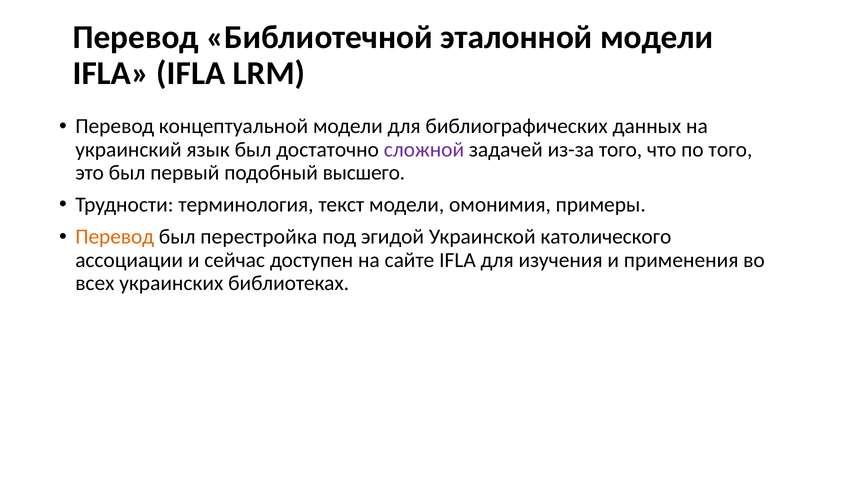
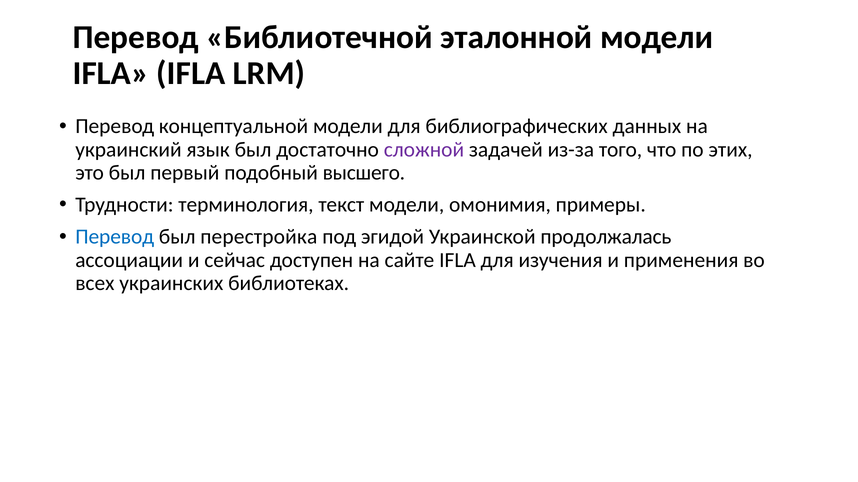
по того: того -> этих
Перевод at (115, 237) colour: orange -> blue
католического: католического -> продолжалась
